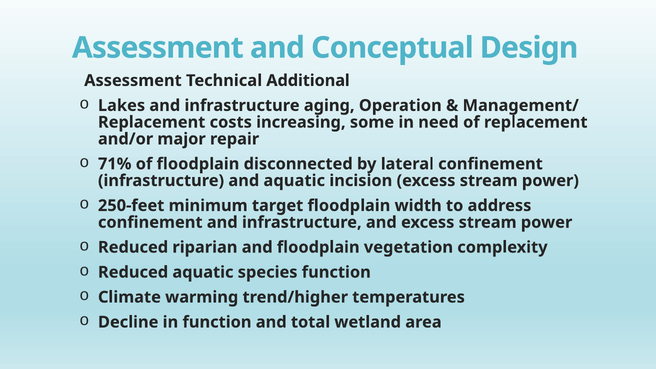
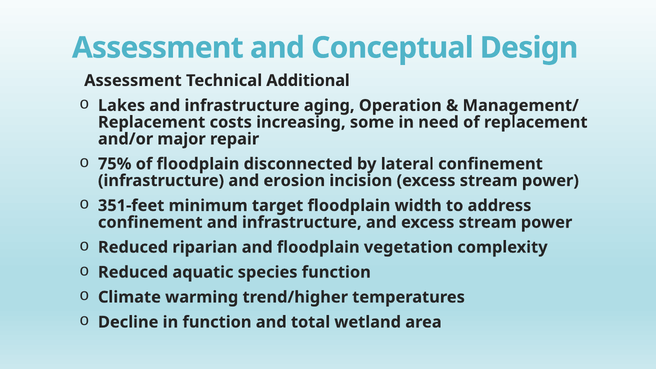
71%: 71% -> 75%
and aquatic: aquatic -> erosion
250-feet: 250-feet -> 351-feet
